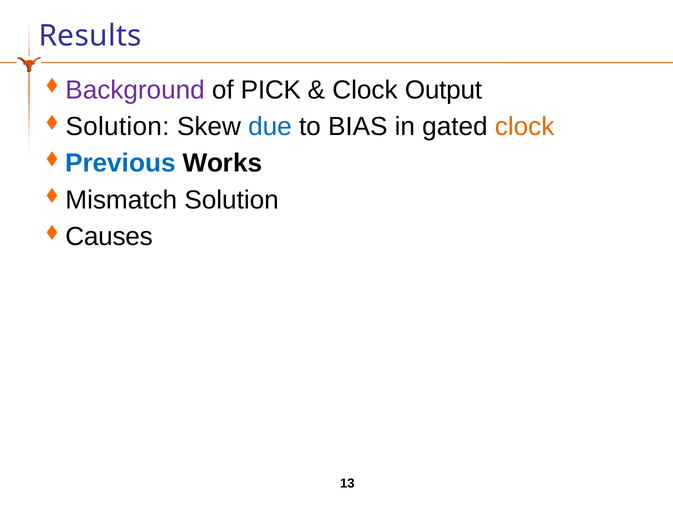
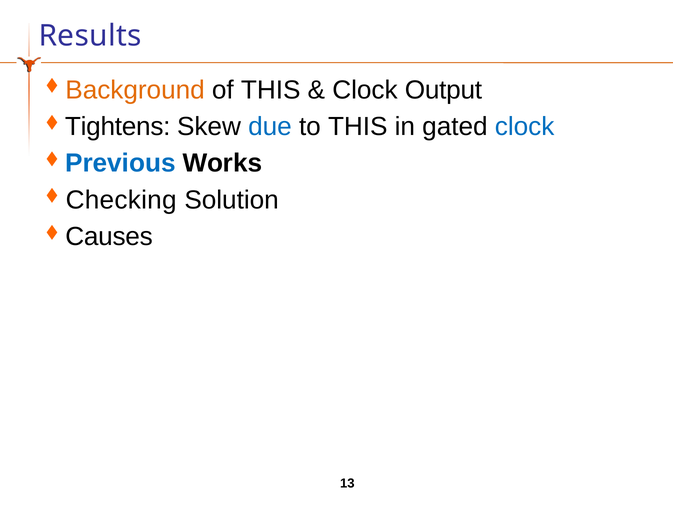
Background colour: purple -> orange
of PICK: PICK -> THIS
Solution at (117, 127): Solution -> Tightens
to BIAS: BIAS -> THIS
clock at (525, 127) colour: orange -> blue
Mismatch: Mismatch -> Checking
